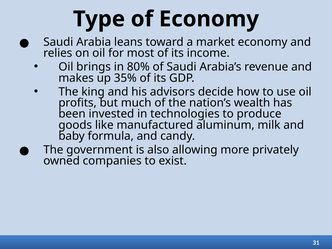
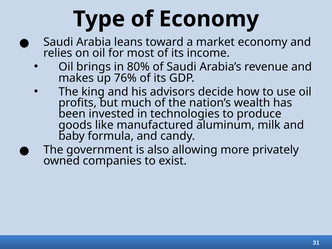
35%: 35% -> 76%
